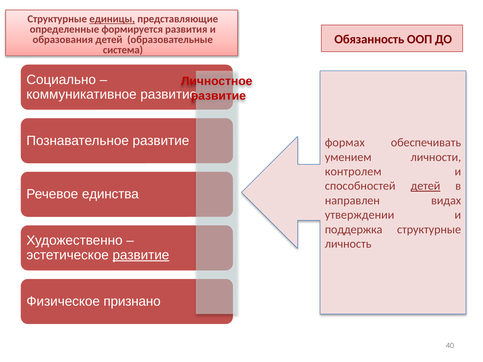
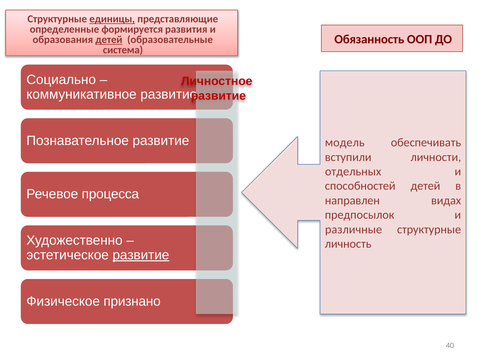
детей at (109, 40) underline: none -> present
формах: формах -> модель
умением: умением -> вступили
контролем: контролем -> отдельных
детей at (425, 186) underline: present -> none
единства: единства -> процесса
утверждении: утверждении -> предпосылок
поддержка: поддержка -> различные
